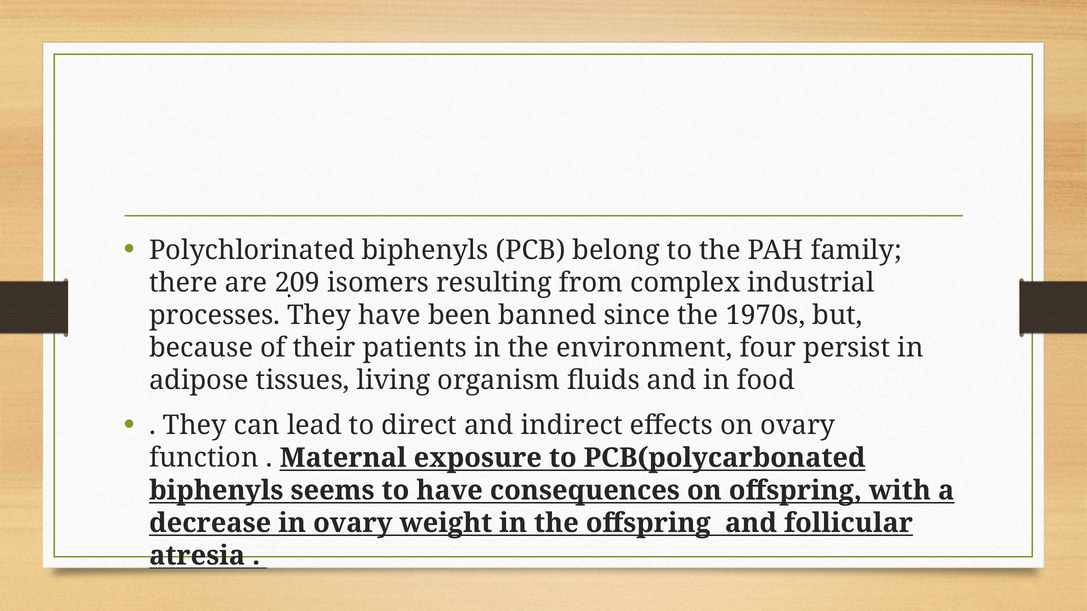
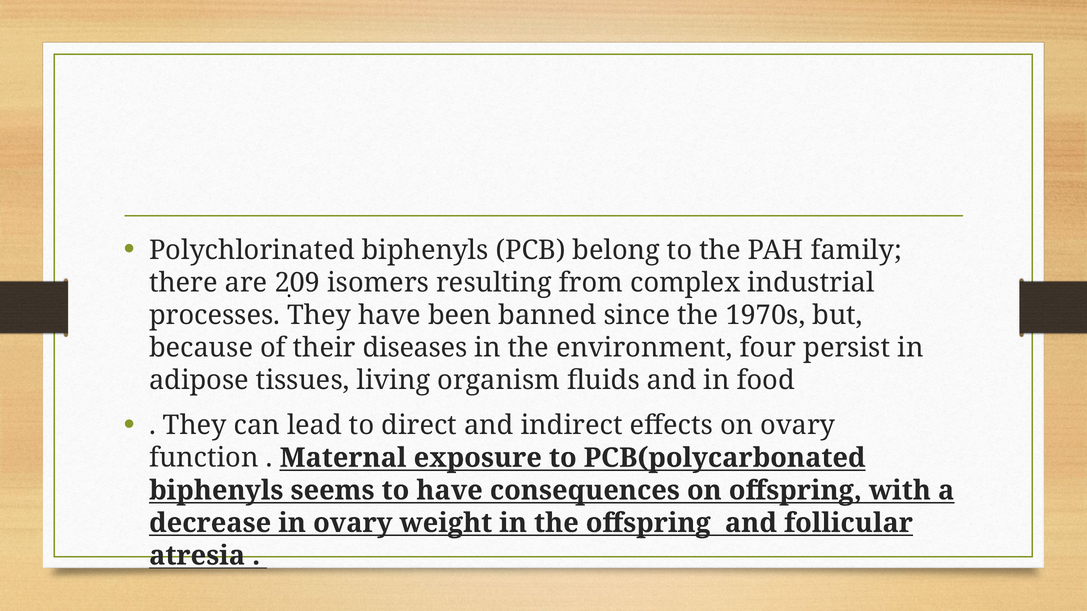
patients: patients -> diseases
